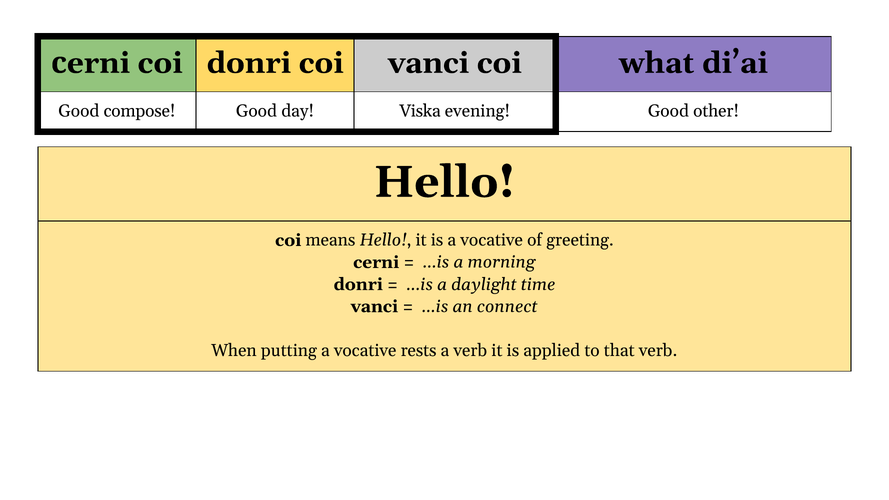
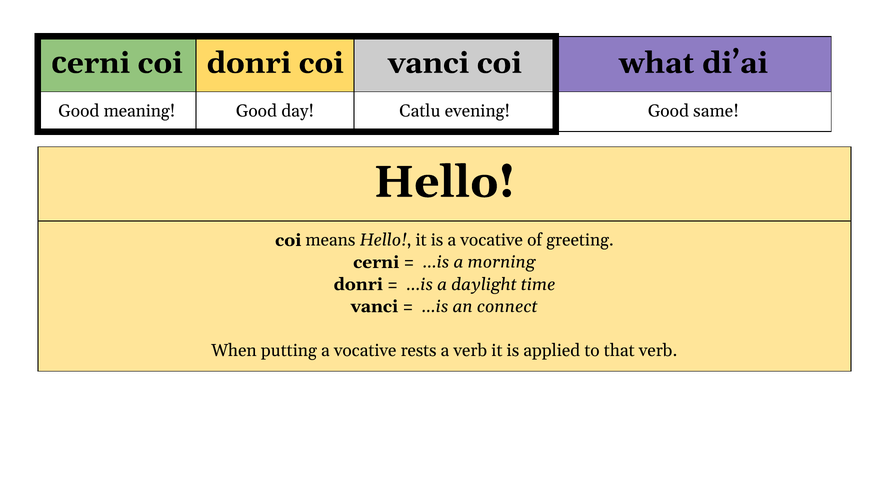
compose: compose -> meaning
Viska: Viska -> Catlu
other: other -> same
